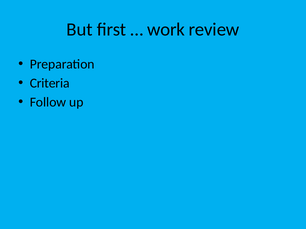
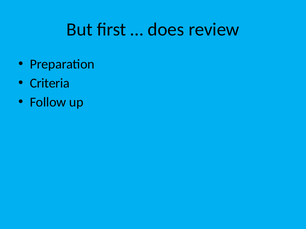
work: work -> does
